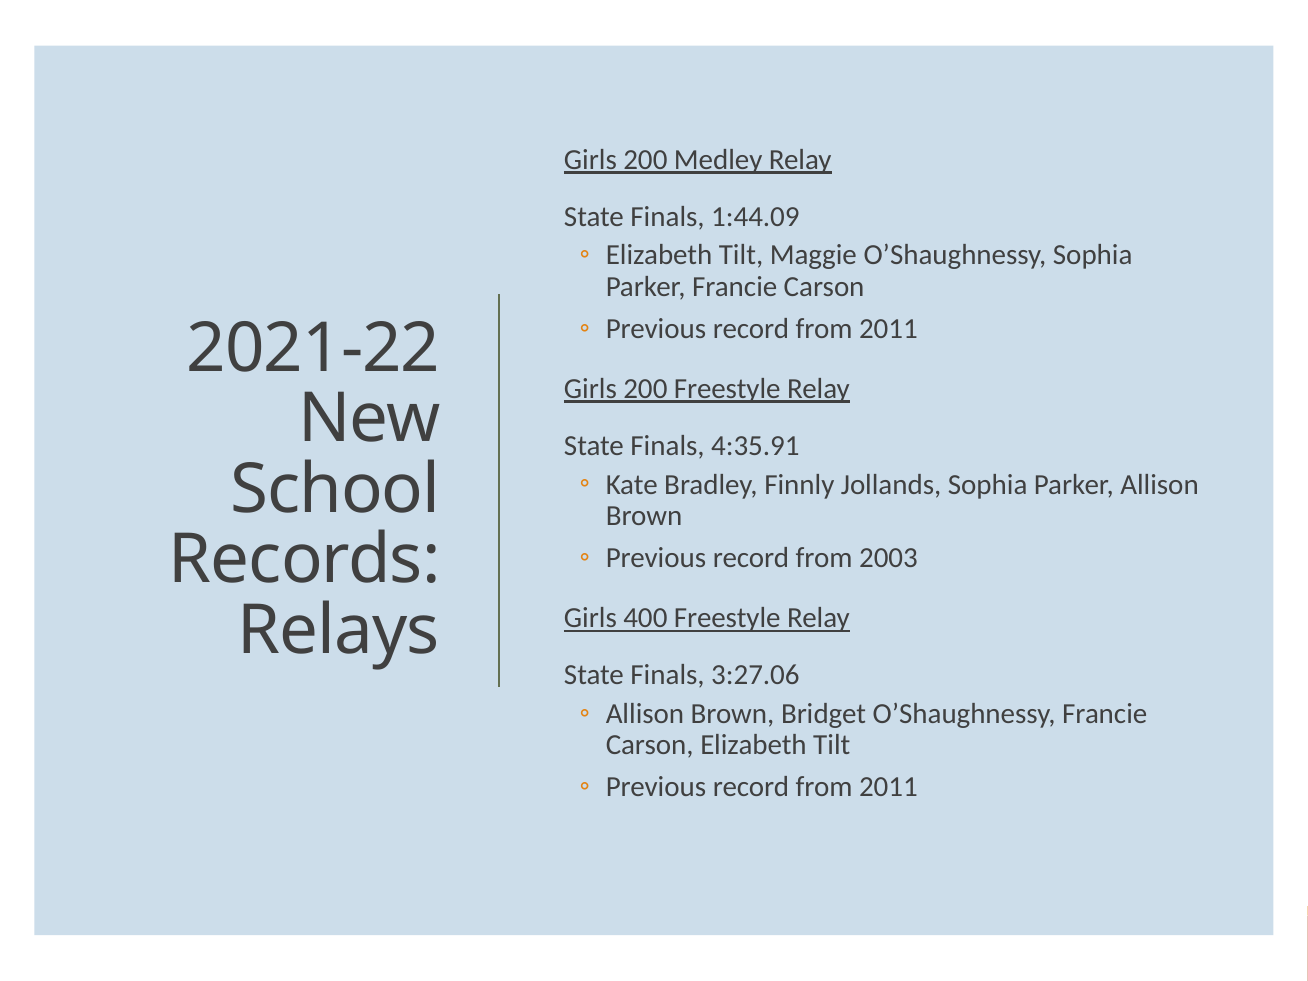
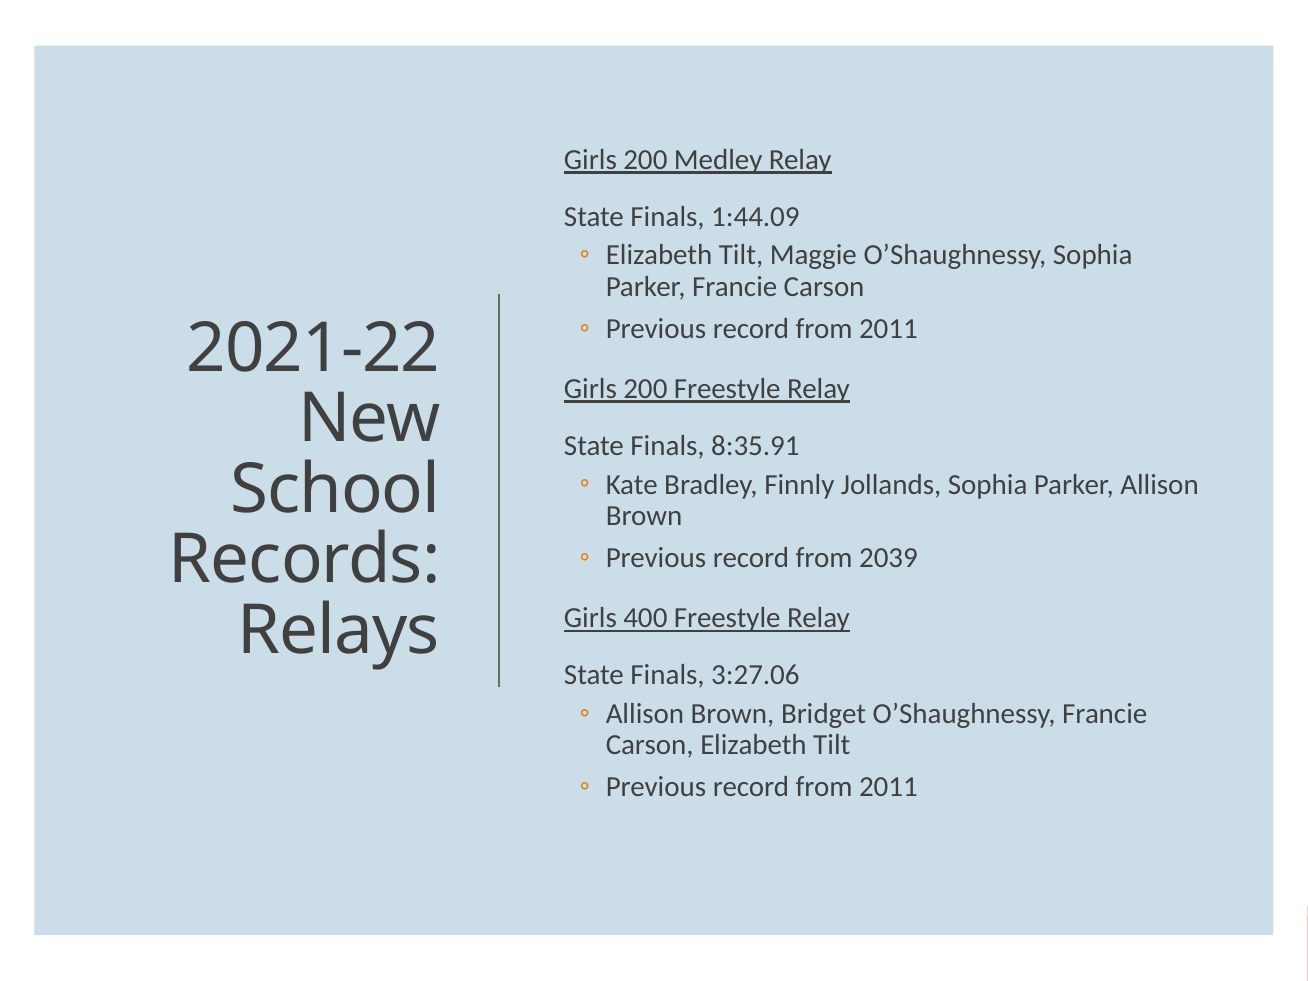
4:35.91: 4:35.91 -> 8:35.91
2003: 2003 -> 2039
